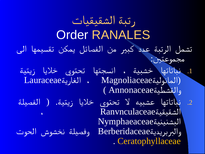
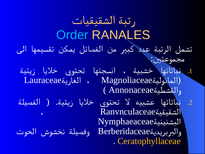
Order colour: white -> light blue
